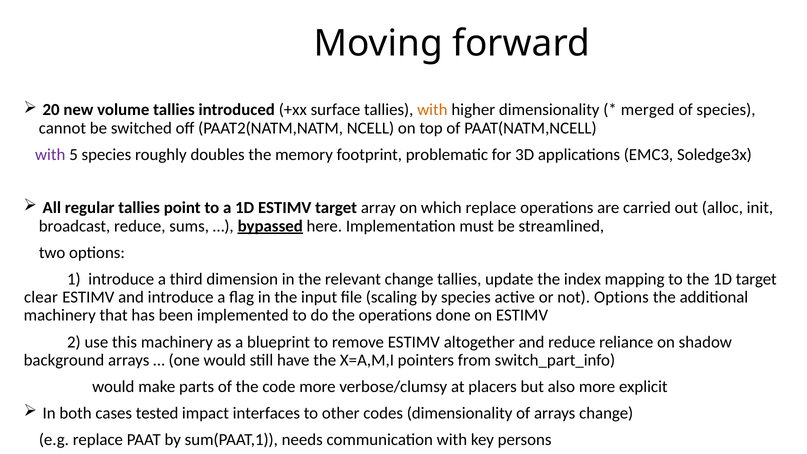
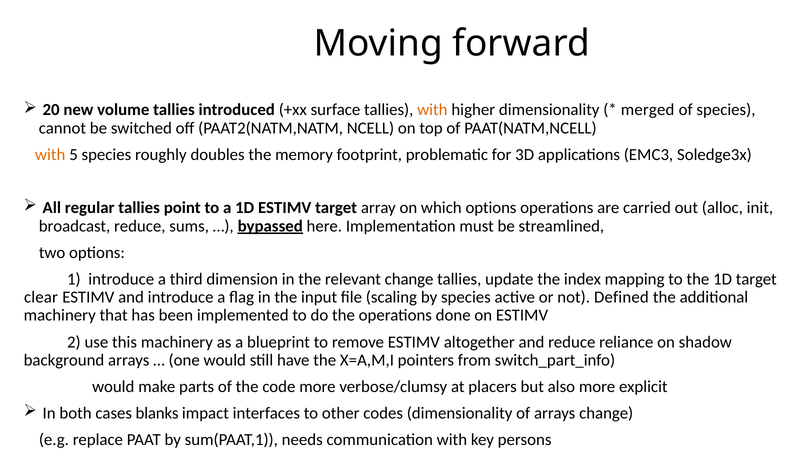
with at (50, 155) colour: purple -> orange
which replace: replace -> options
not Options: Options -> Defined
tested: tested -> blanks
